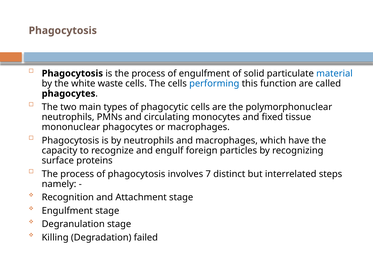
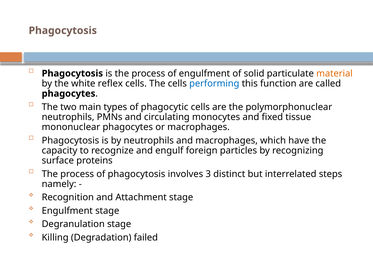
material colour: blue -> orange
waste: waste -> reflex
7: 7 -> 3
